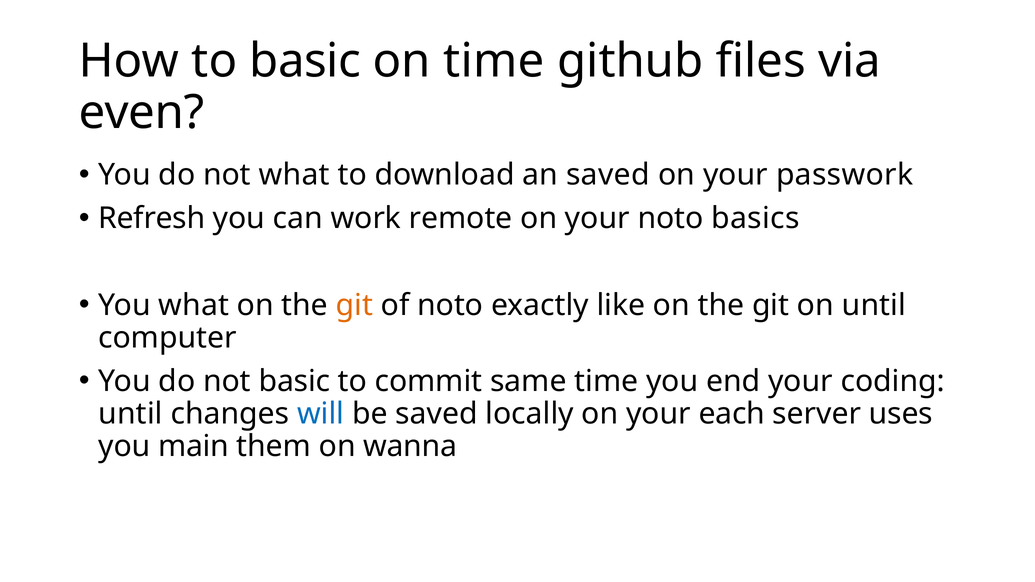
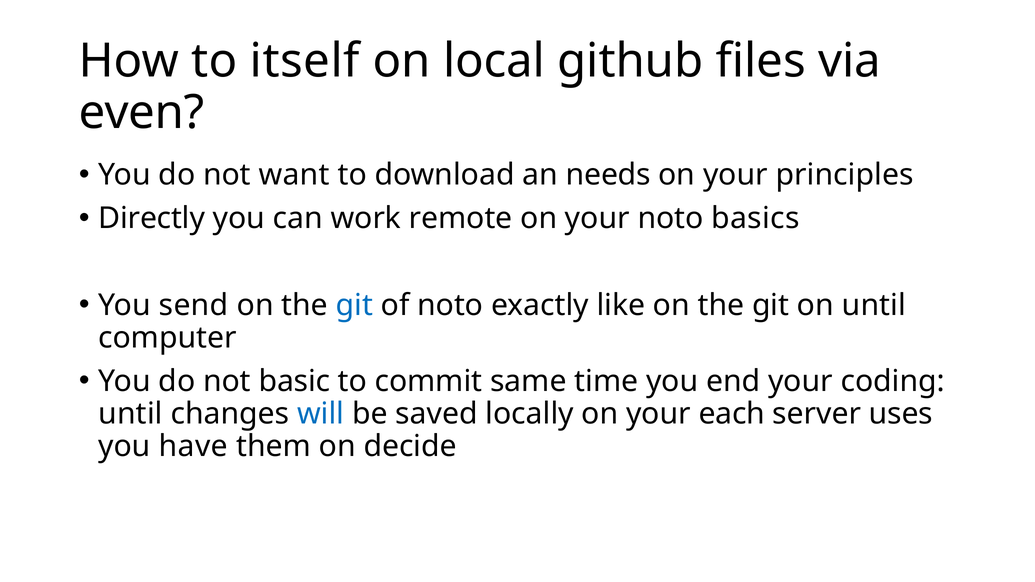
to basic: basic -> itself
on time: time -> local
not what: what -> want
an saved: saved -> needs
passwork: passwork -> principles
Refresh: Refresh -> Directly
You what: what -> send
git at (354, 305) colour: orange -> blue
main: main -> have
wanna: wanna -> decide
